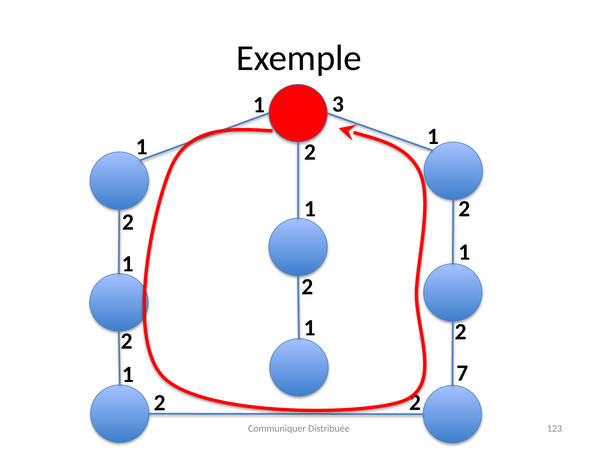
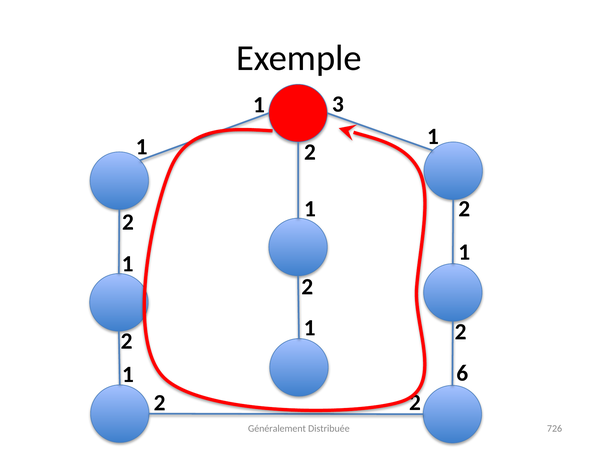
7: 7 -> 6
Communiquer: Communiquer -> Généralement
123: 123 -> 726
